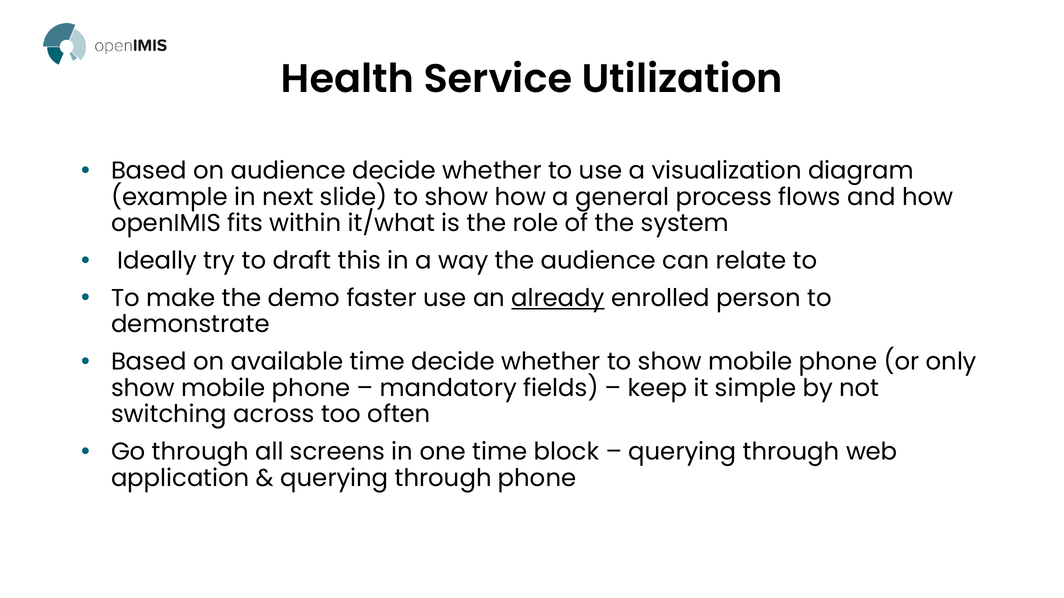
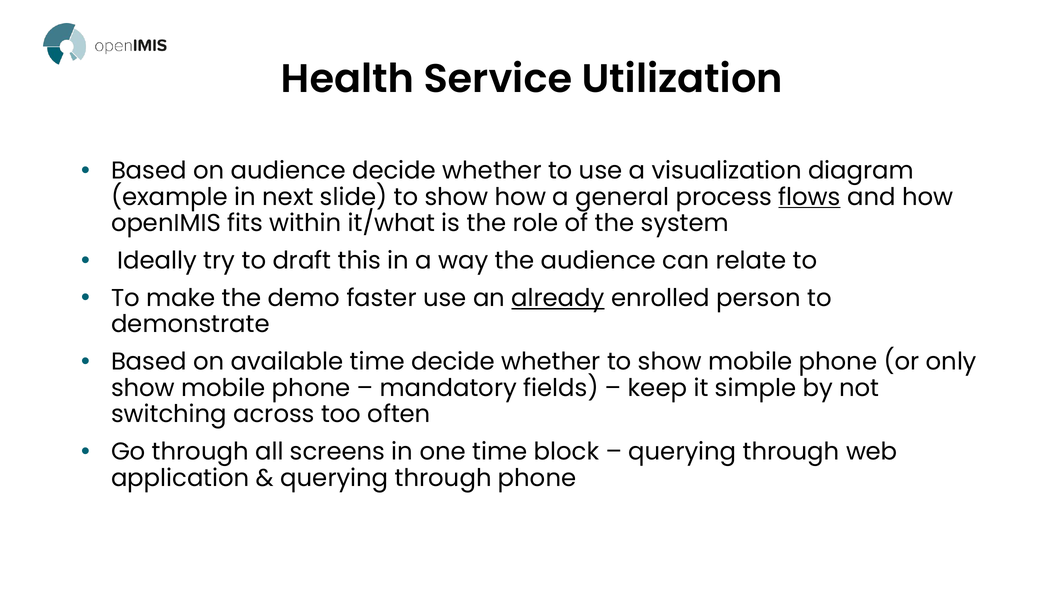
flows underline: none -> present
